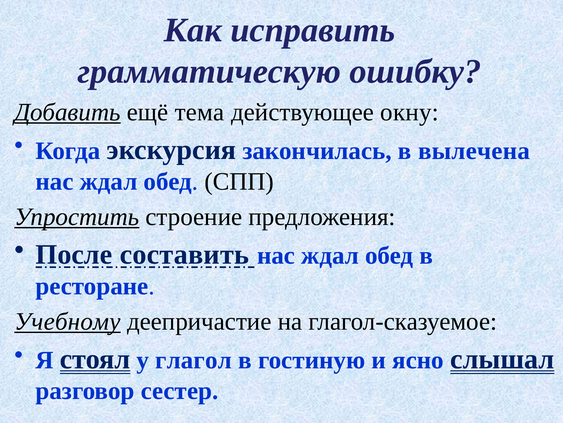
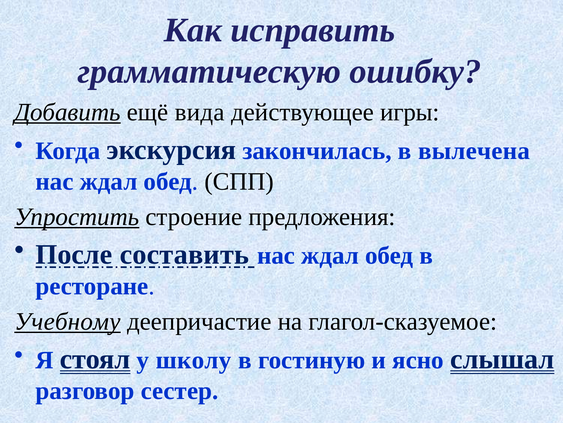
тема: тема -> вида
окну: окну -> игры
глагол: глагол -> школу
